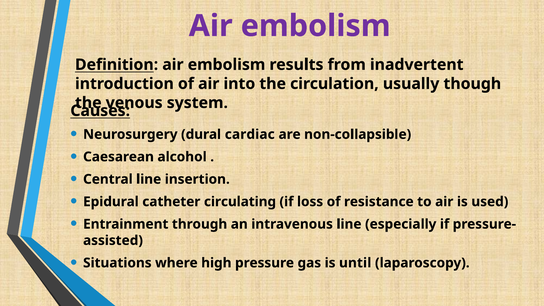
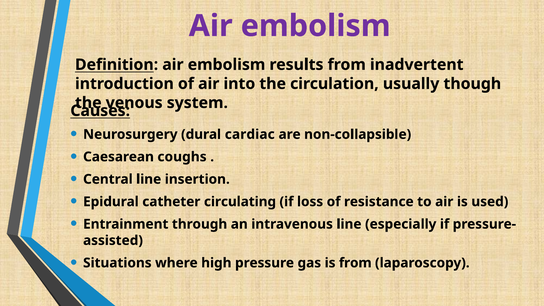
alcohol: alcohol -> coughs
is until: until -> from
